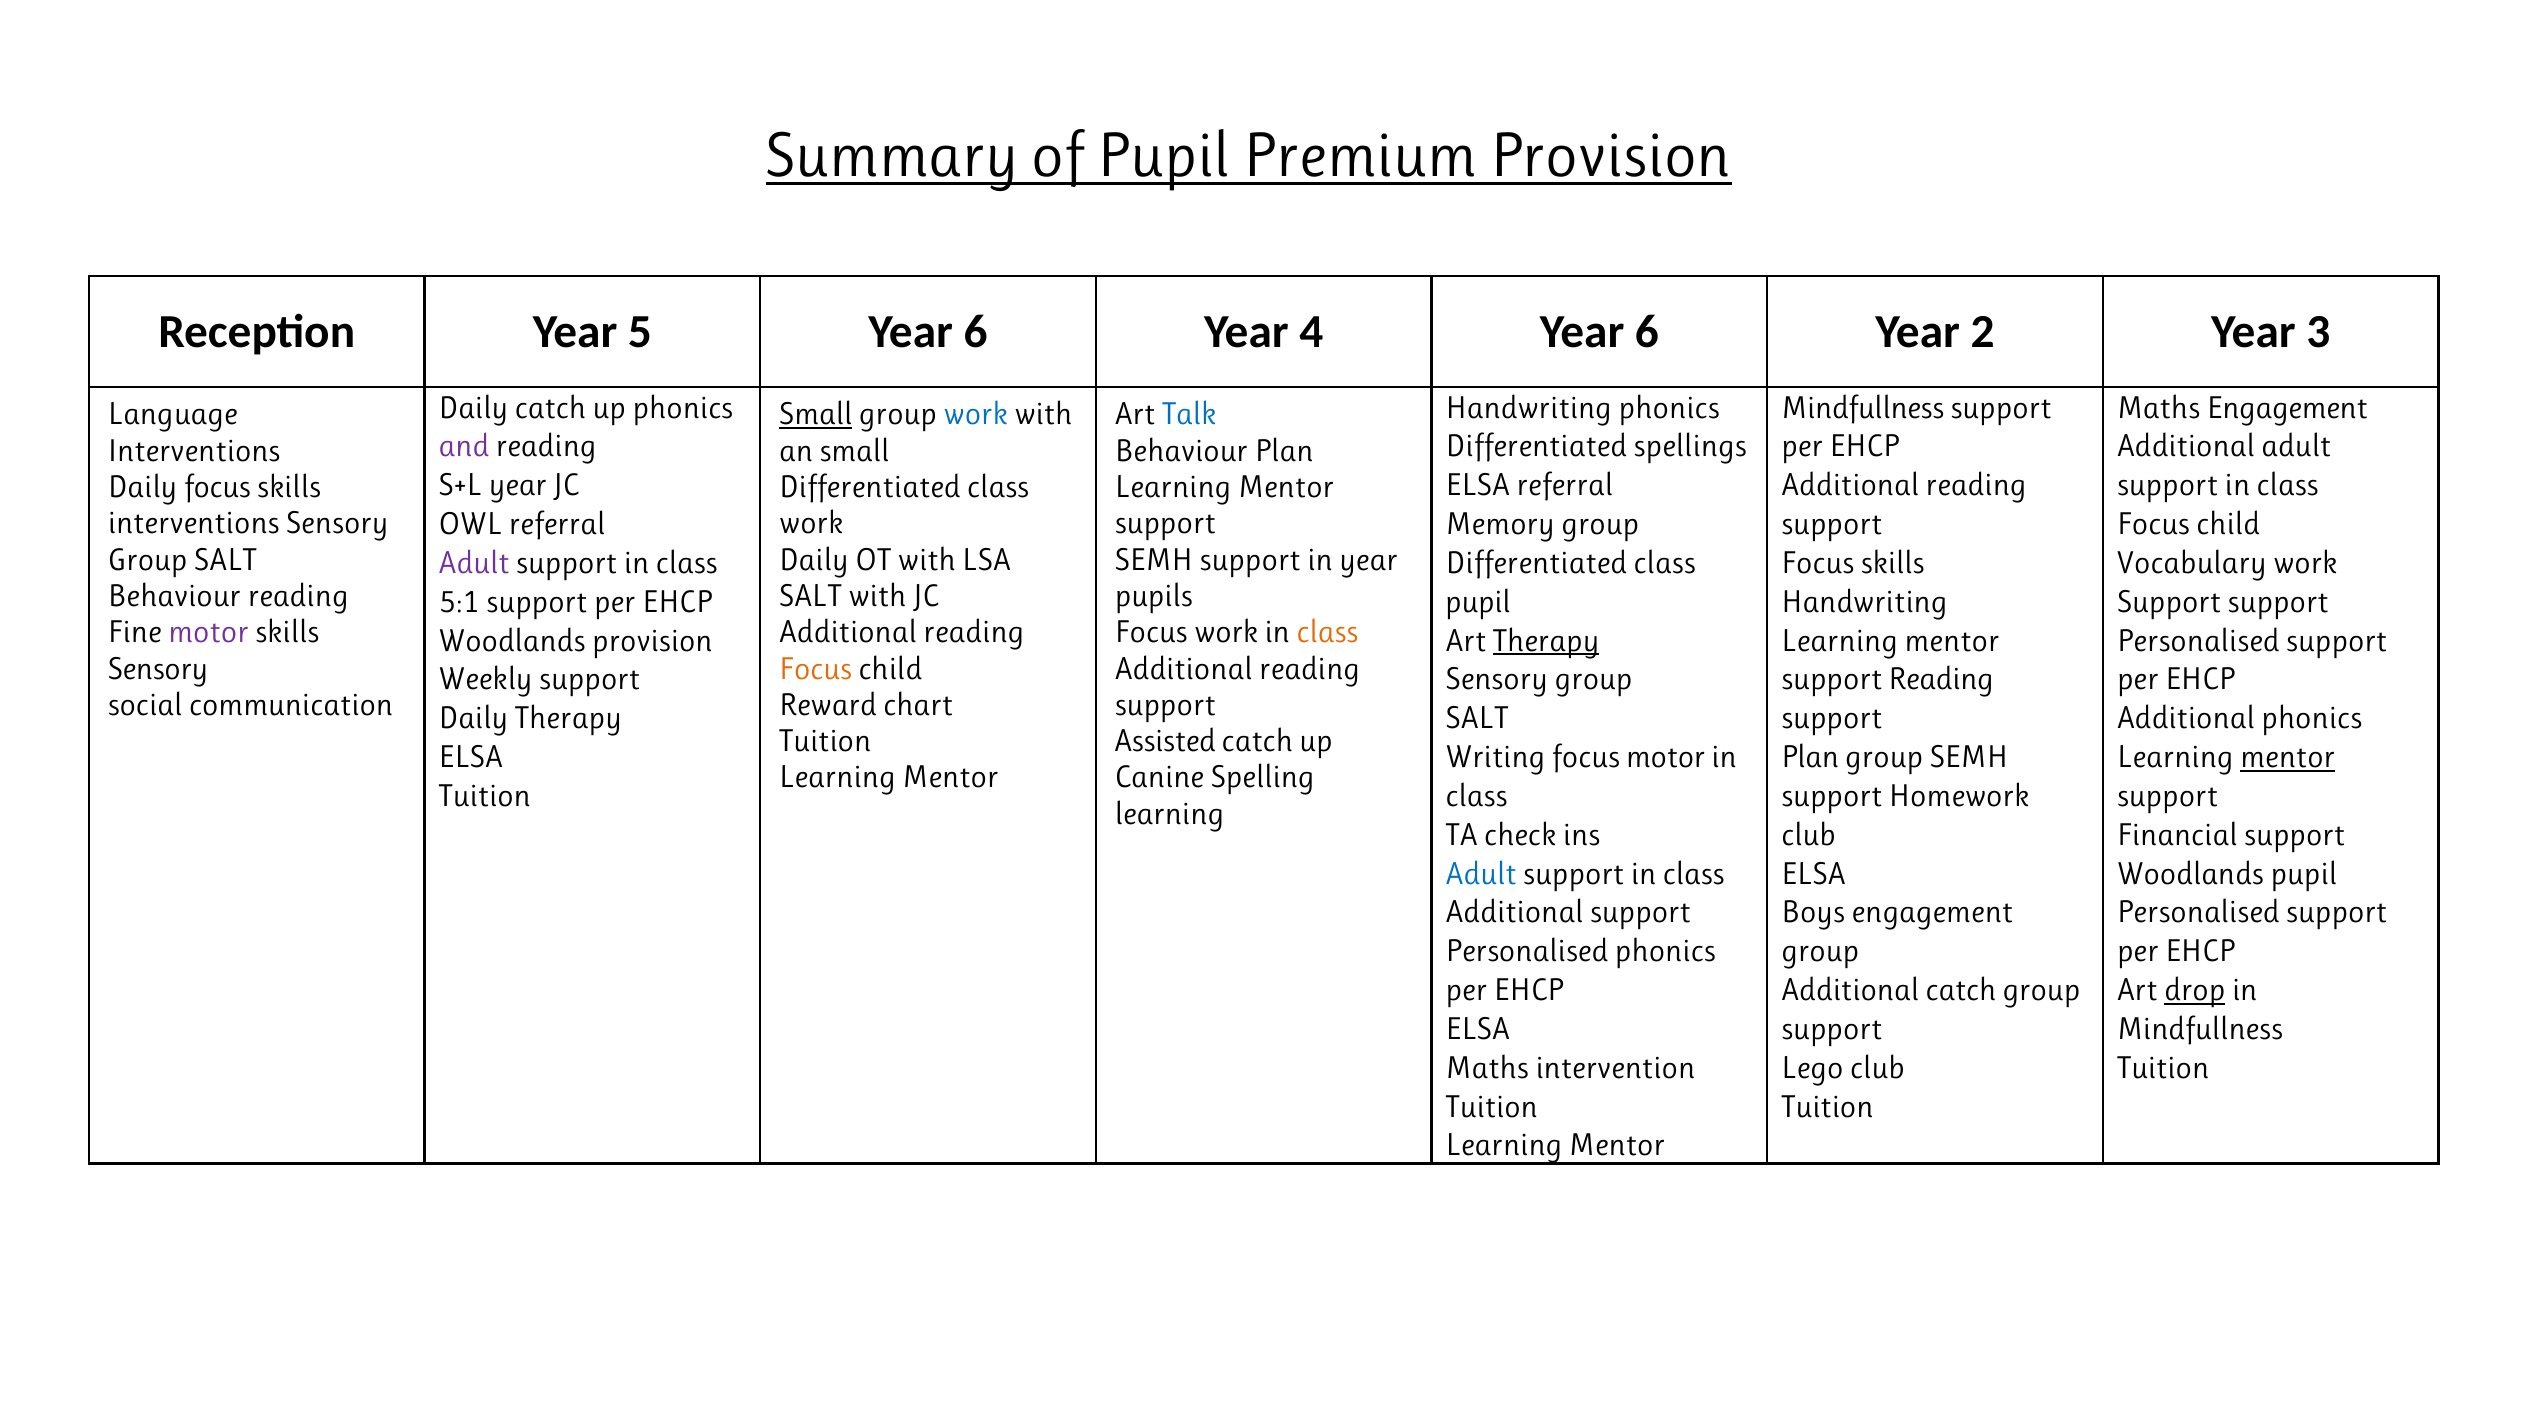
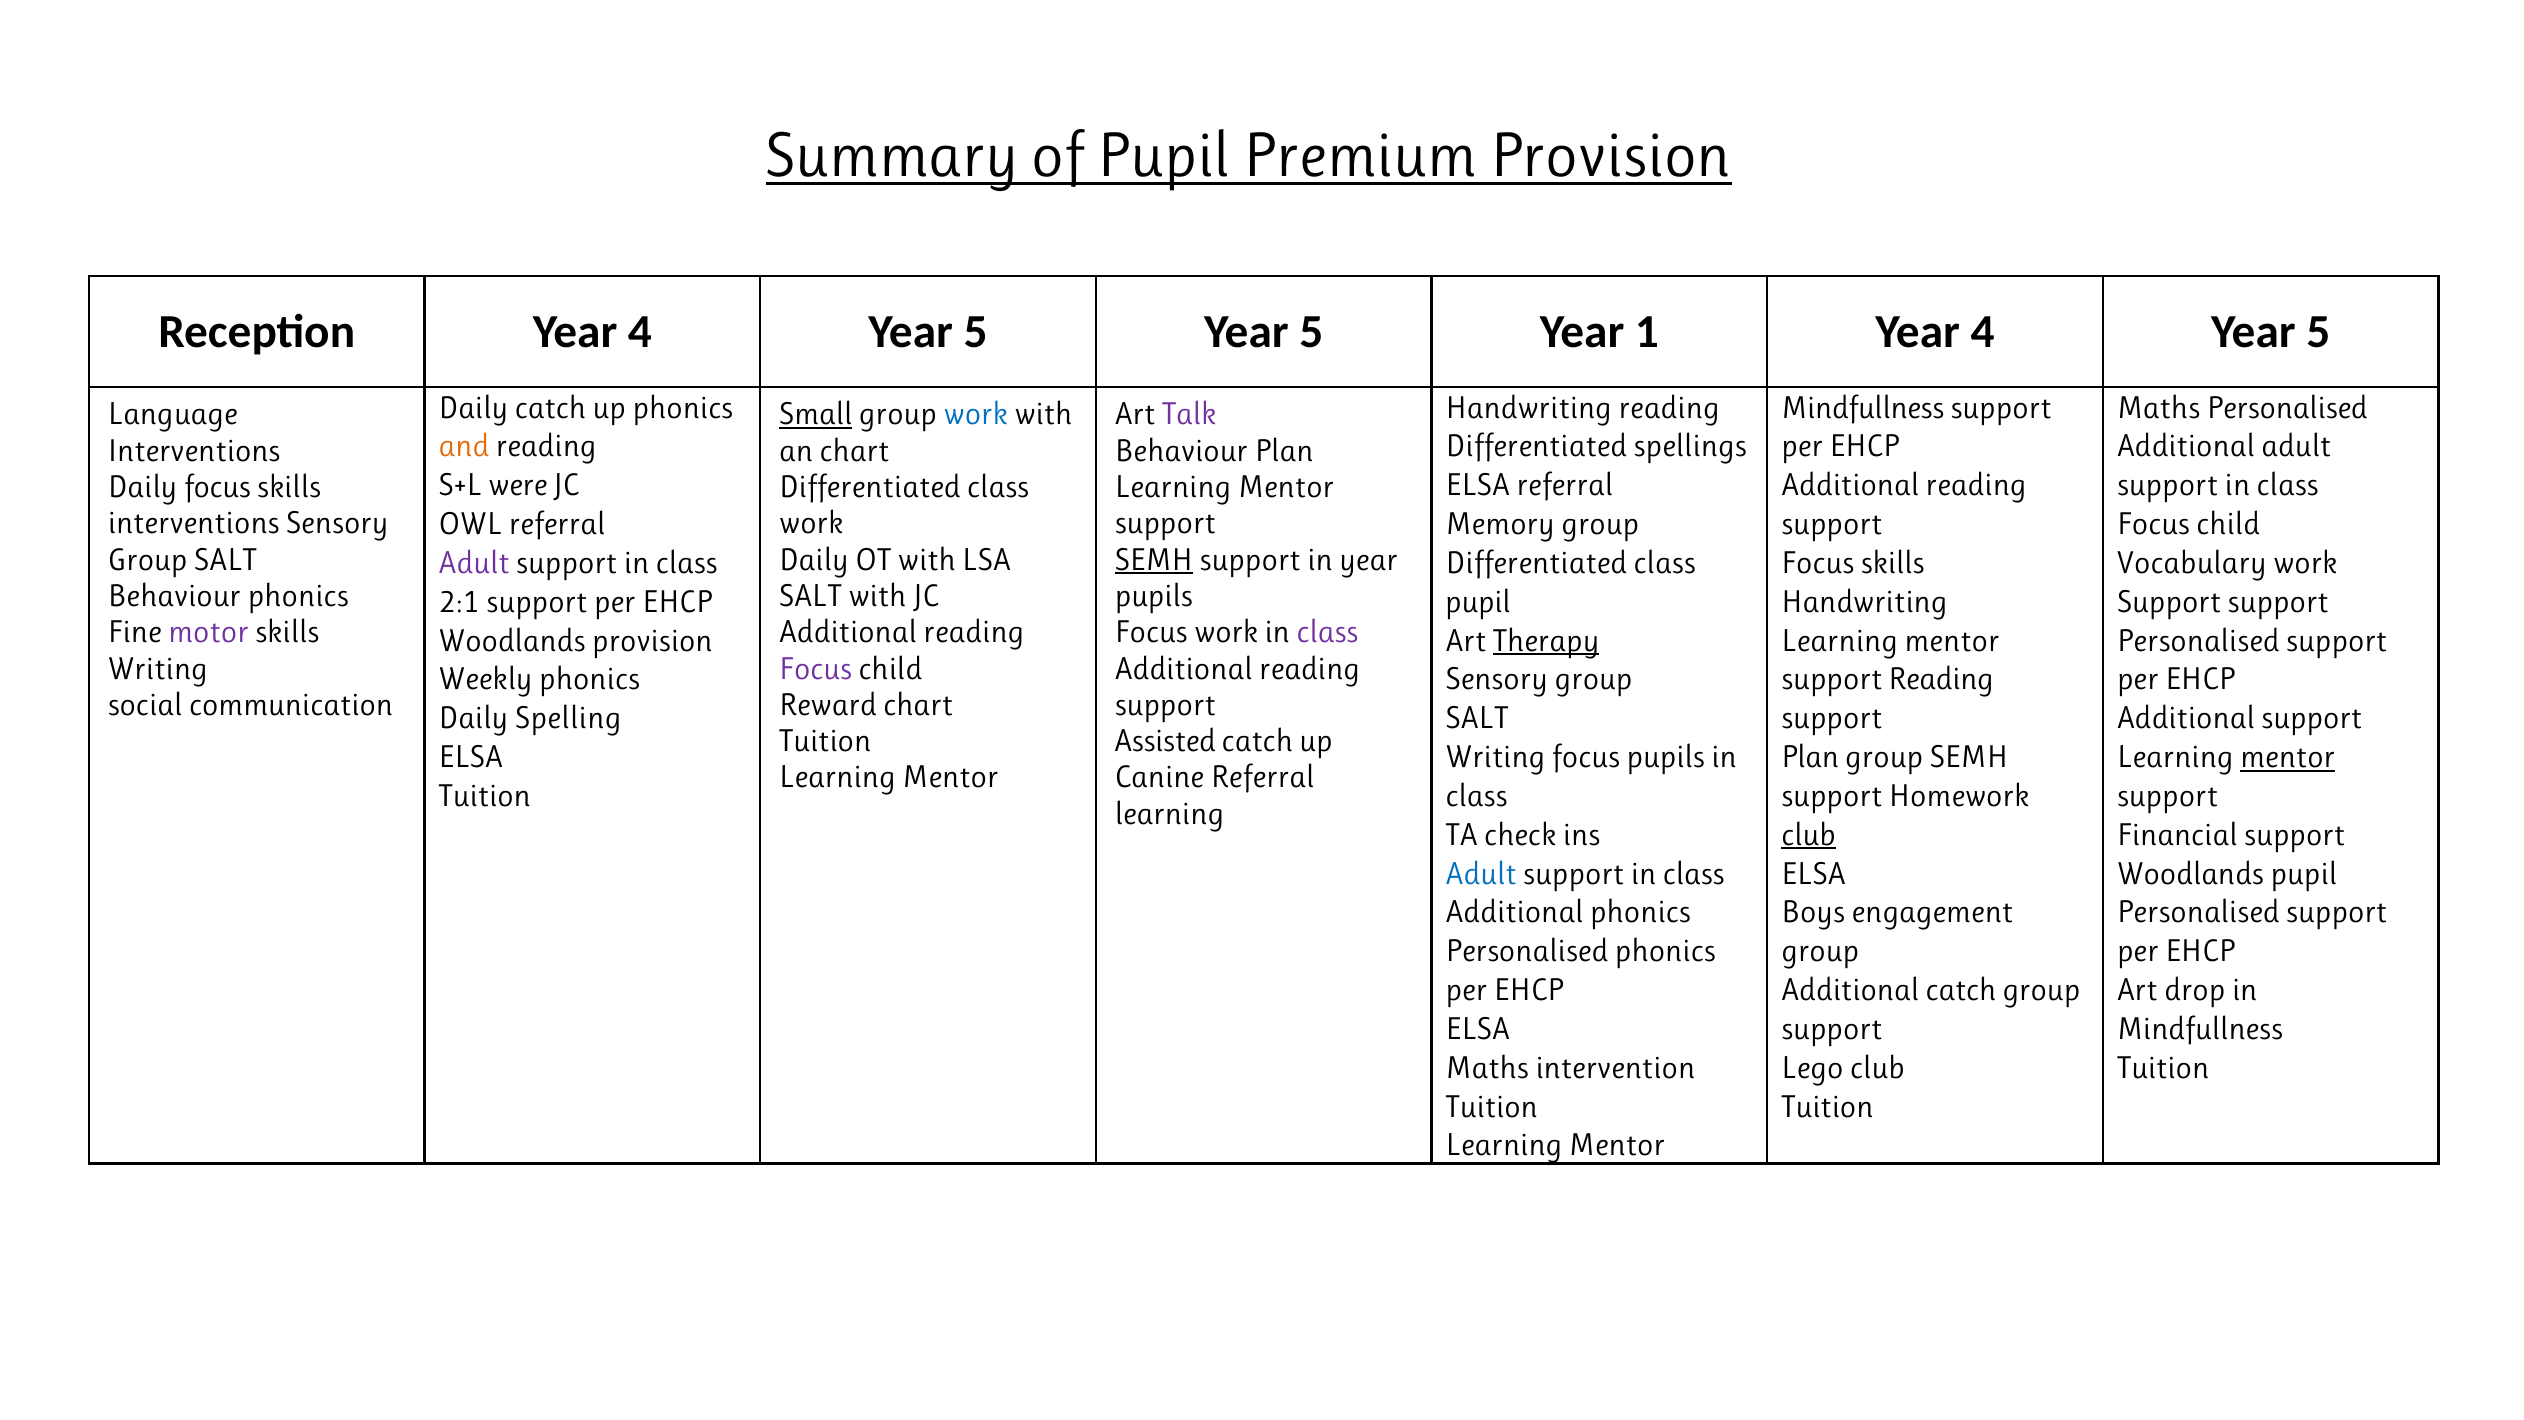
Reception Year 5: 5 -> 4
6 at (976, 332): 6 -> 5
4 at (1311, 332): 4 -> 5
6 at (1647, 332): 6 -> 1
2 at (1983, 332): 2 -> 4
3 at (2318, 332): 3 -> 5
Handwriting phonics: phonics -> reading
Maths Engagement: Engagement -> Personalised
Talk colour: blue -> purple
and colour: purple -> orange
an small: small -> chart
S+L year: year -> were
SEMH at (1154, 560) underline: none -> present
Behaviour reading: reading -> phonics
5:1: 5:1 -> 2:1
class at (1328, 632) colour: orange -> purple
Sensory at (158, 669): Sensory -> Writing
Focus at (816, 669) colour: orange -> purple
Weekly support: support -> phonics
Daily Therapy: Therapy -> Spelling
Additional phonics: phonics -> support
focus motor: motor -> pupils
Canine Spelling: Spelling -> Referral
club at (1809, 835) underline: none -> present
Additional support: support -> phonics
drop underline: present -> none
